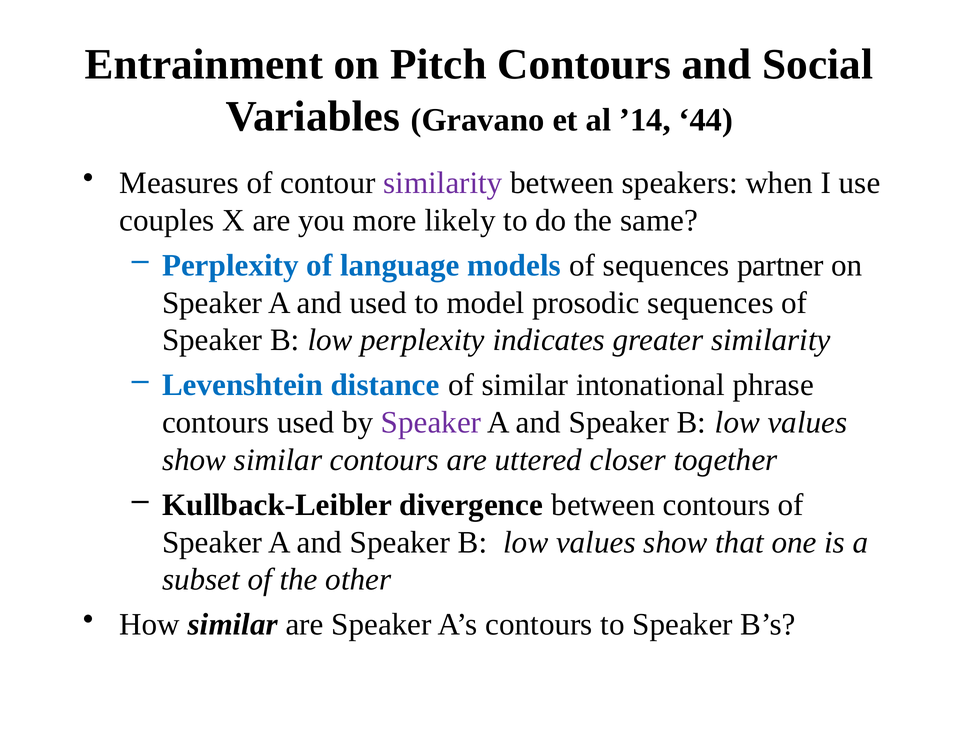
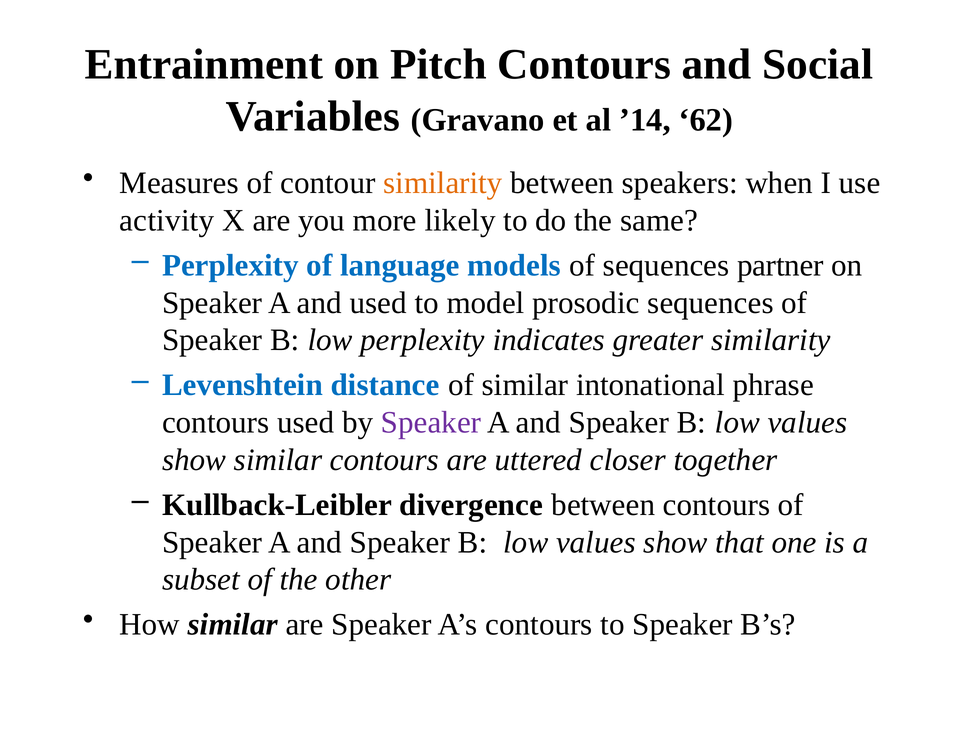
44: 44 -> 62
similarity at (443, 183) colour: purple -> orange
couples: couples -> activity
